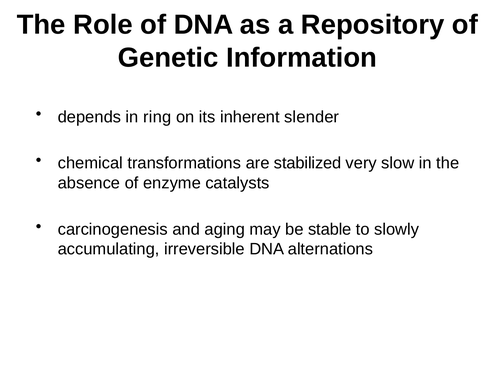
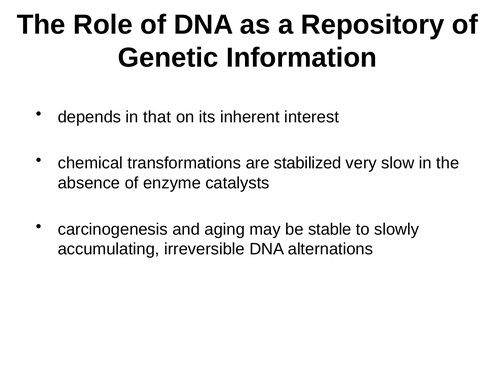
ring: ring -> that
slender: slender -> interest
